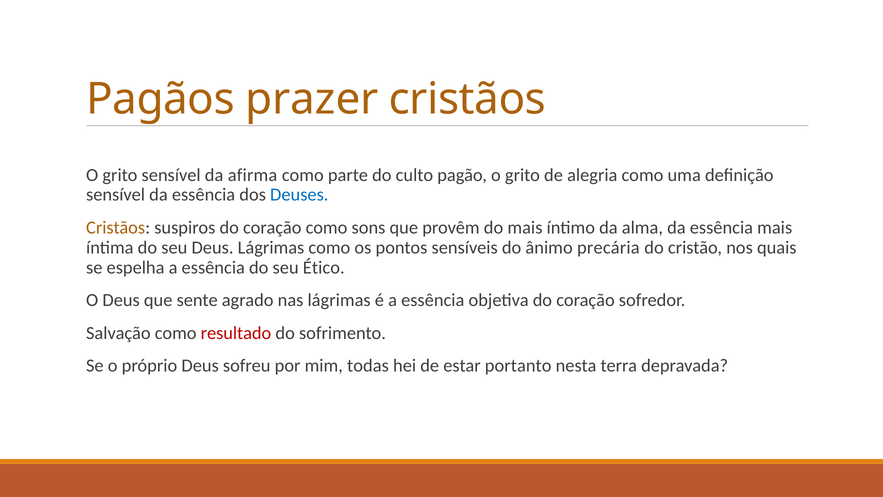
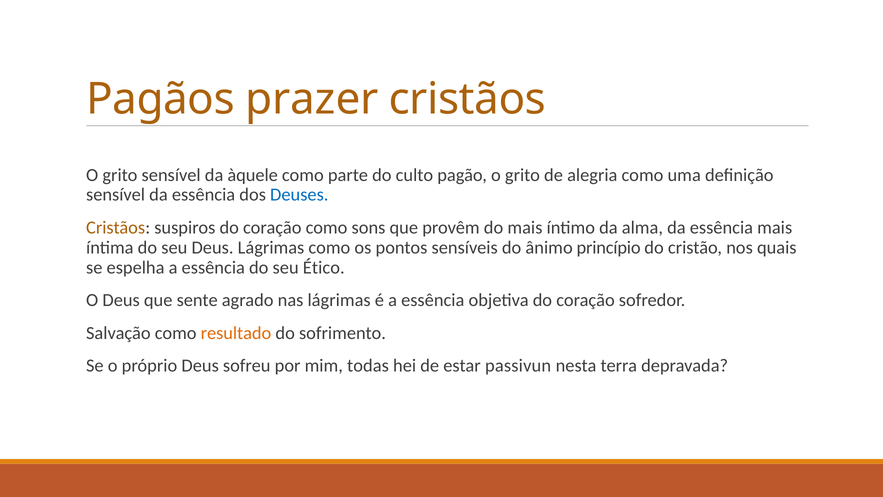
afirma: afirma -> àquele
precária: precária -> princípio
resultado colour: red -> orange
portanto: portanto -> passivun
